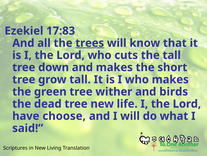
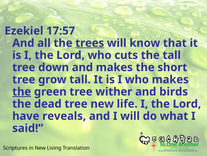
17:83: 17:83 -> 17:57
the at (22, 91) underline: none -> present
choose: choose -> reveals
